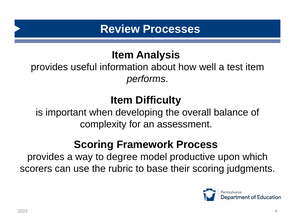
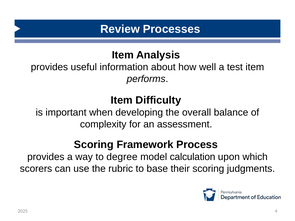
productive: productive -> calculation
